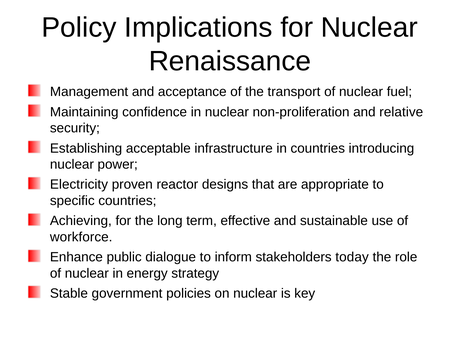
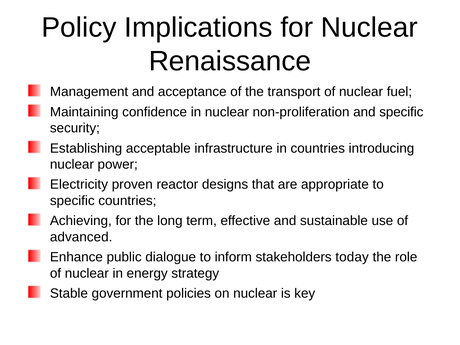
and relative: relative -> specific
workforce: workforce -> advanced
